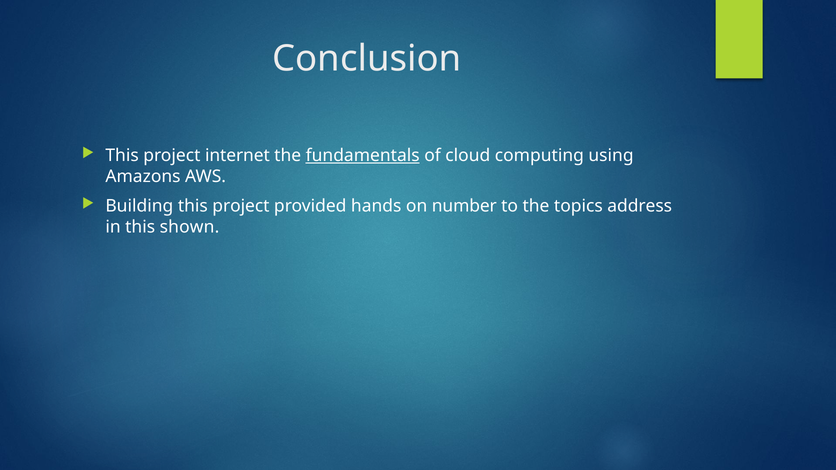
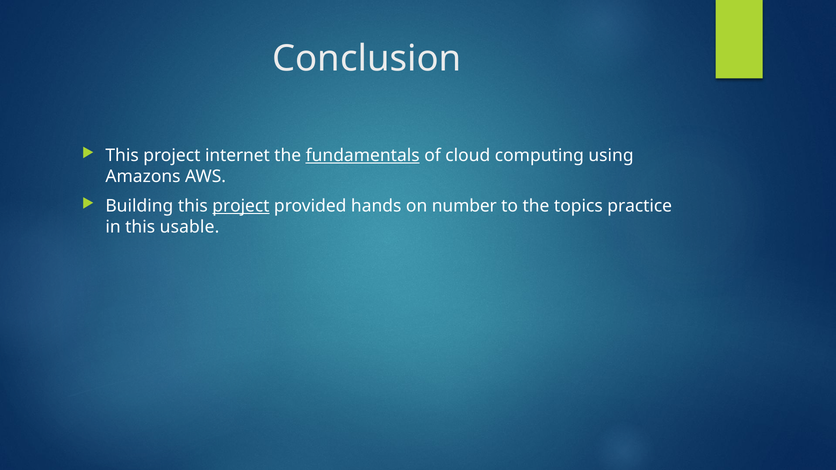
project at (241, 206) underline: none -> present
address: address -> practice
shown: shown -> usable
